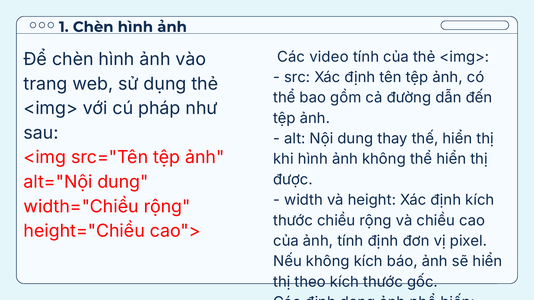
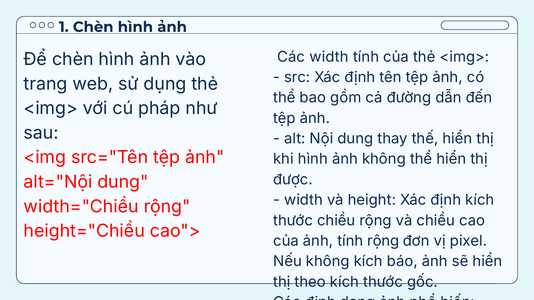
Các video: video -> width
tính định: định -> rộng
